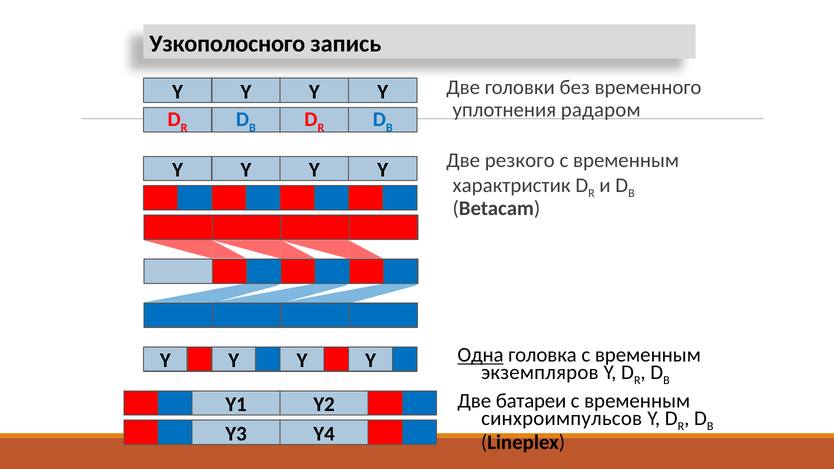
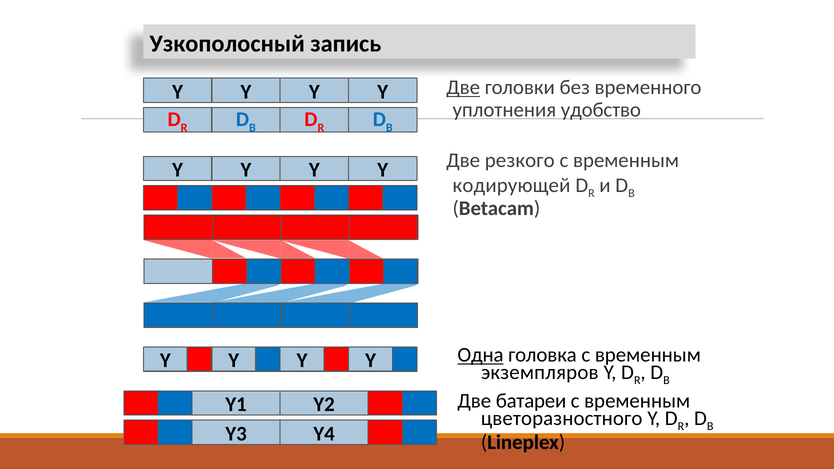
Узкополосного: Узкополосного -> Узкополосный
Две at (463, 88) underline: none -> present
радаром: радаром -> удобство
характристик: характристик -> кодирующей
синхроимпульсов: синхроимпульсов -> цветоразностного
